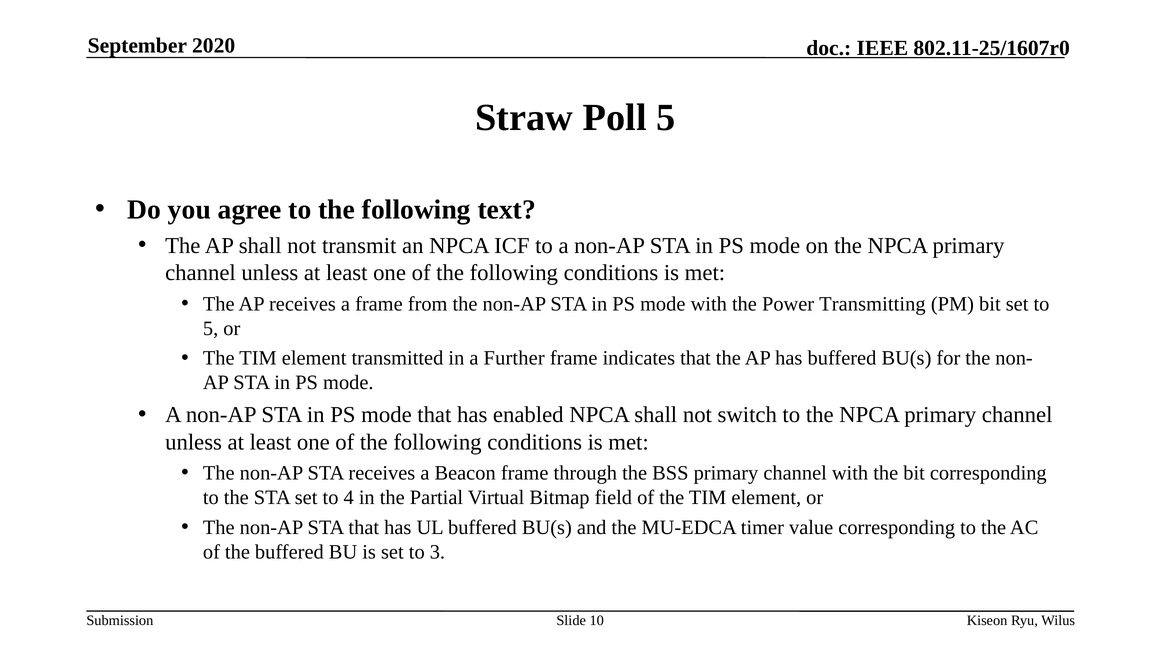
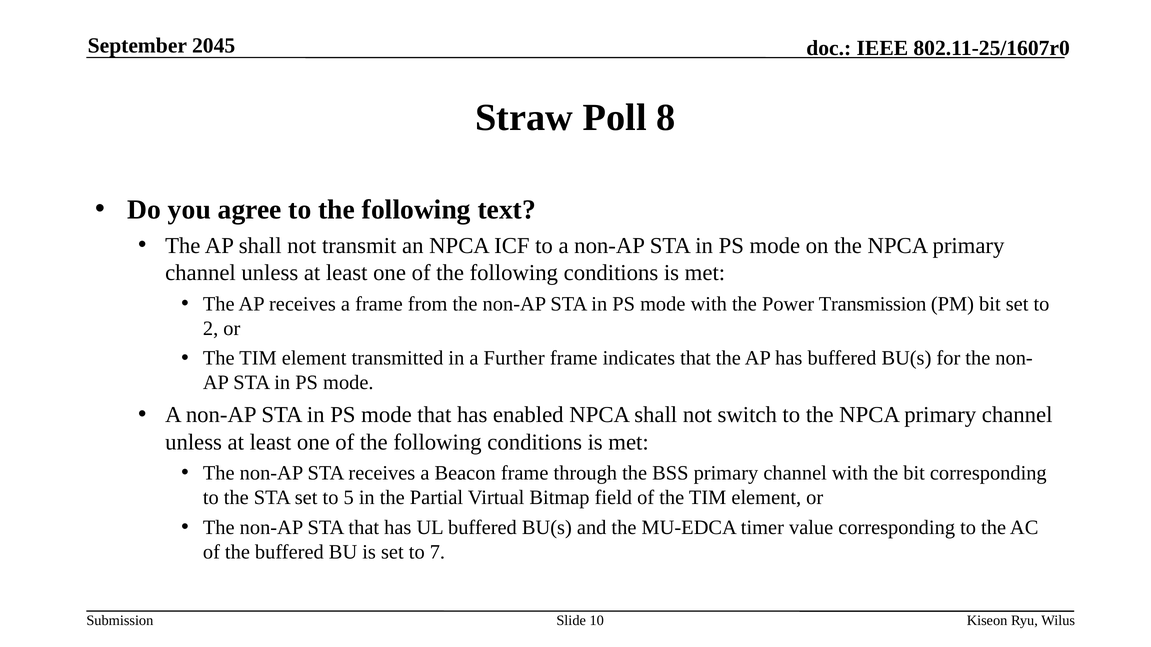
2020: 2020 -> 2045
Poll 5: 5 -> 8
Transmitting: Transmitting -> Transmission
5 at (211, 329): 5 -> 2
4: 4 -> 5
3: 3 -> 7
